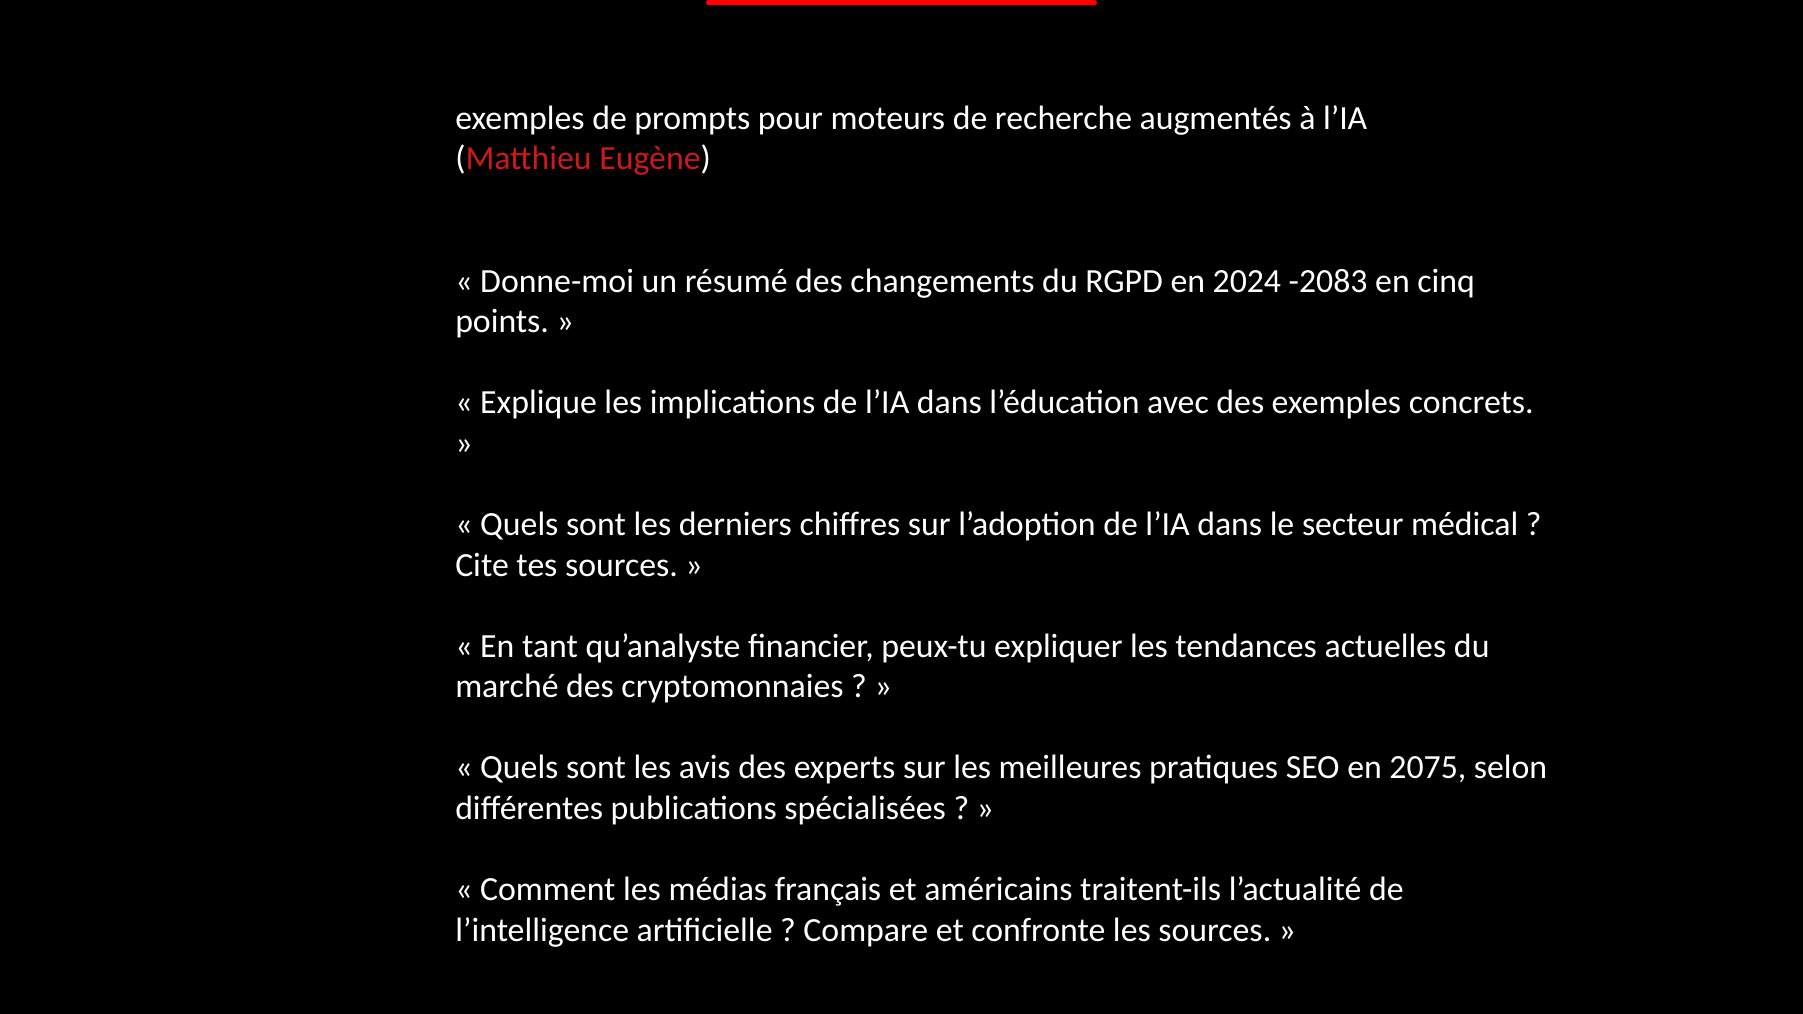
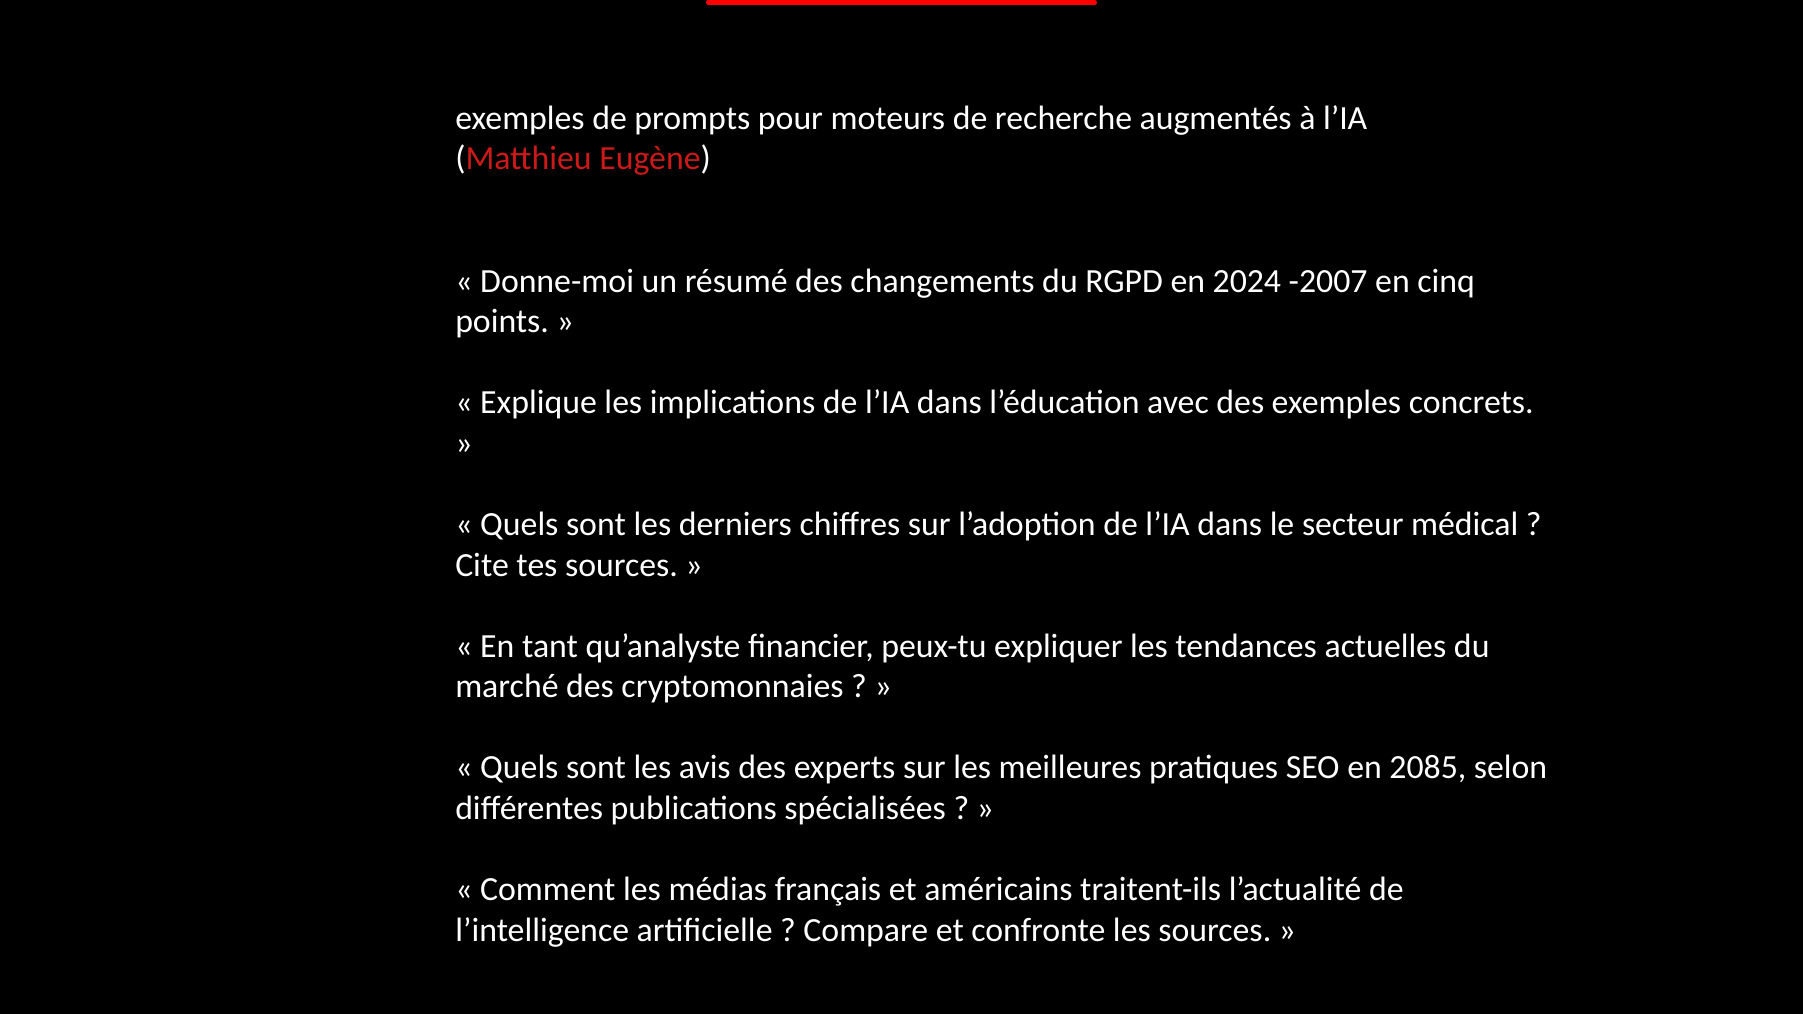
-2083: -2083 -> -2007
2075: 2075 -> 2085
